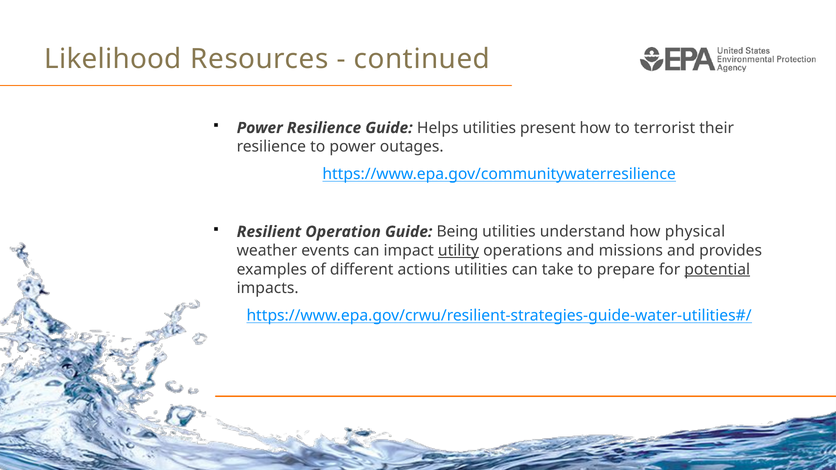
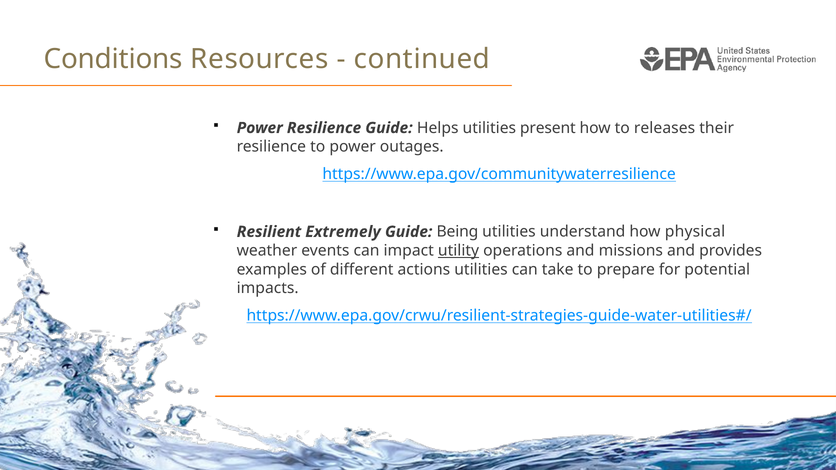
Likelihood: Likelihood -> Conditions
terrorist: terrorist -> releases
Operation: Operation -> Extremely
potential underline: present -> none
